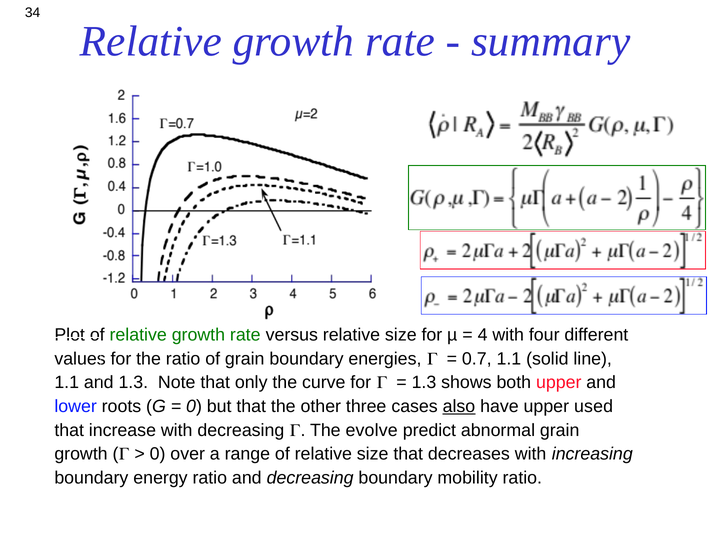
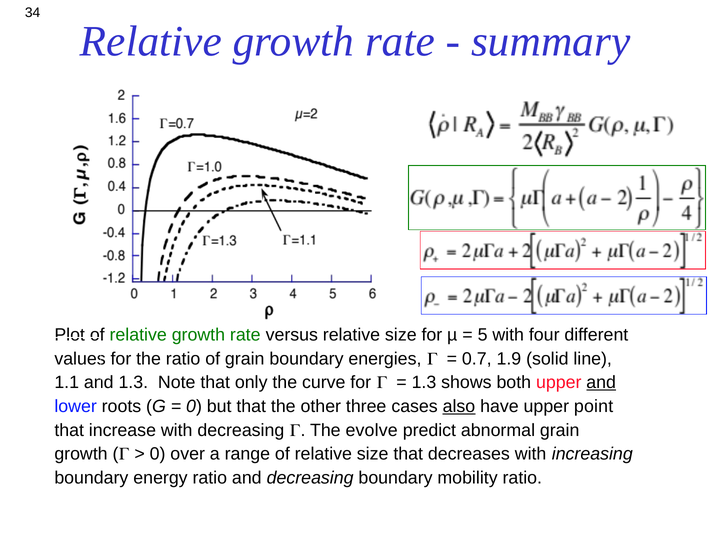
4: 4 -> 5
0.7 1.1: 1.1 -> 1.9
and at (601, 383) underline: none -> present
used: used -> point
